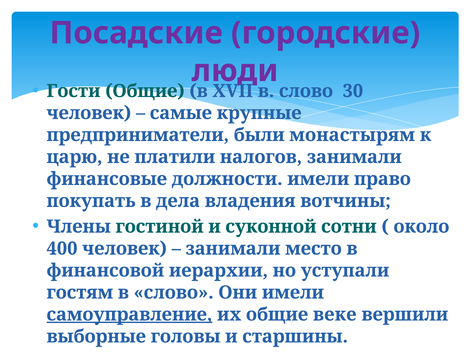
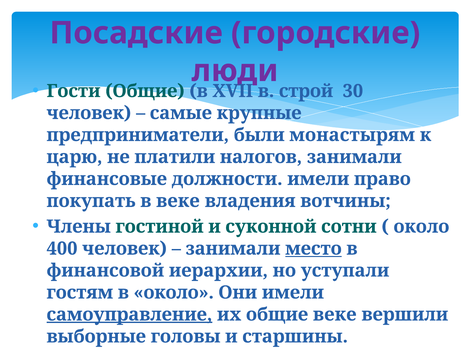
слово at (306, 91): слово -> строй
в дела: дела -> веке
место underline: none -> present
гостям в слово: слово -> около
